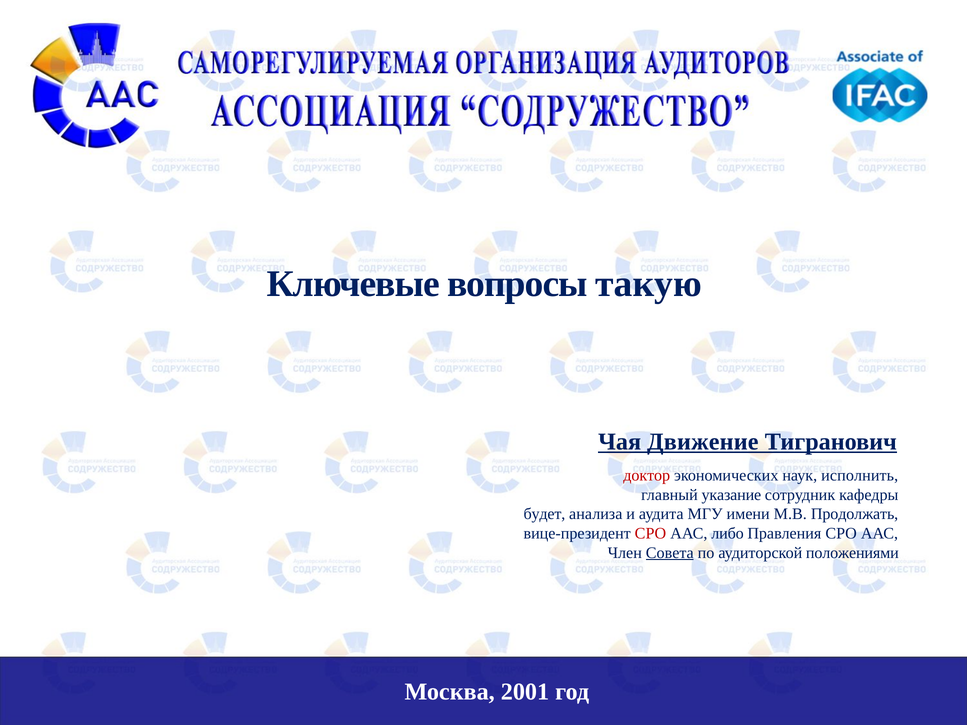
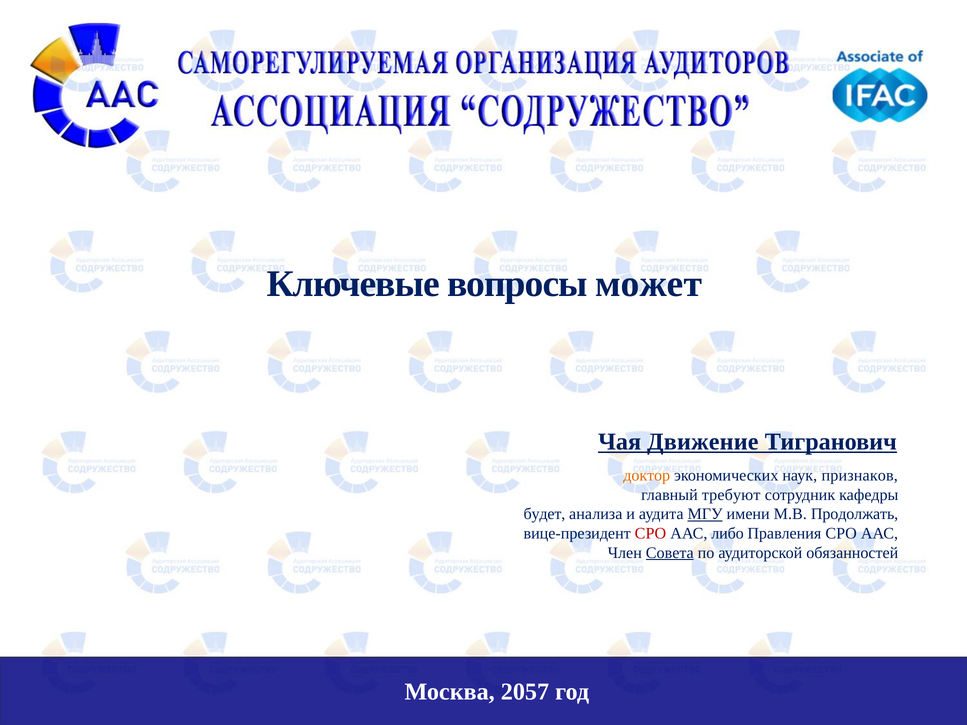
такую: такую -> может
доктор colour: red -> orange
исполнить: исполнить -> признаков
указание: указание -> требуют
МГУ underline: none -> present
положениями: положениями -> обязанностей
2001: 2001 -> 2057
